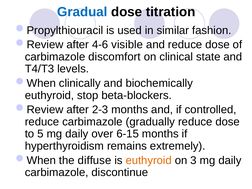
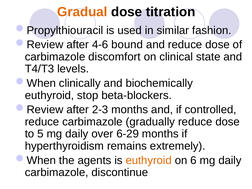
Gradual colour: blue -> orange
visible: visible -> bound
6-15: 6-15 -> 6-29
diffuse: diffuse -> agents
3: 3 -> 6
